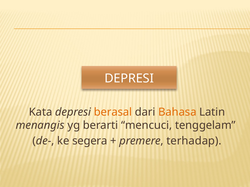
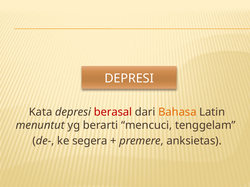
berasal colour: orange -> red
menangis: menangis -> menuntut
terhadap: terhadap -> anksietas
